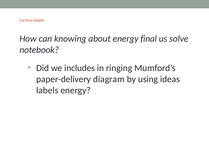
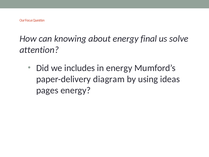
notebook: notebook -> attention
in ringing: ringing -> energy
labels: labels -> pages
